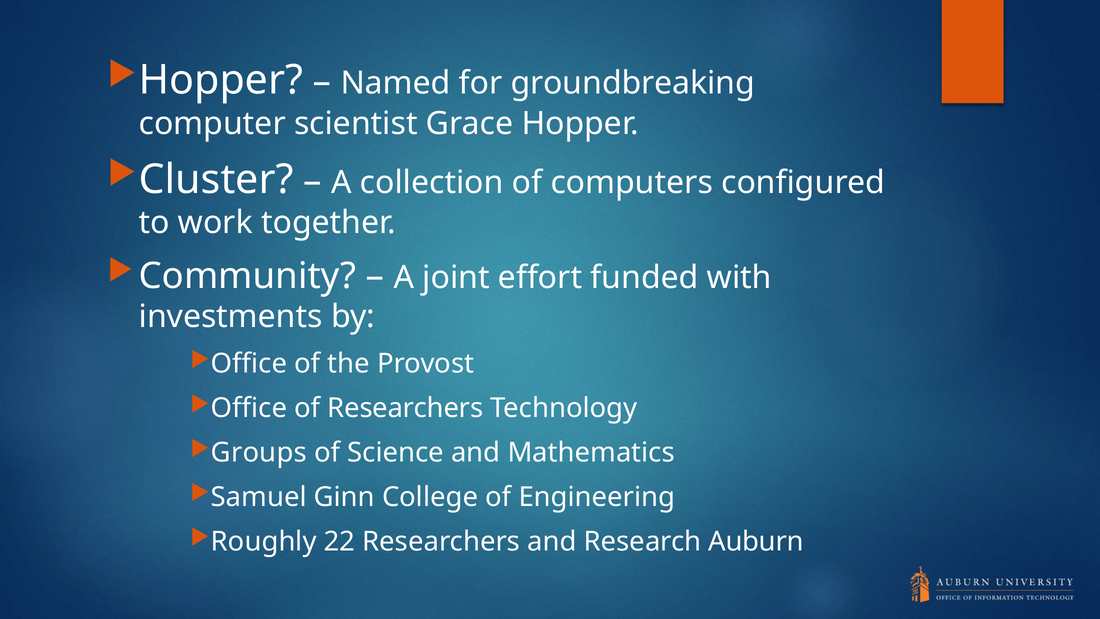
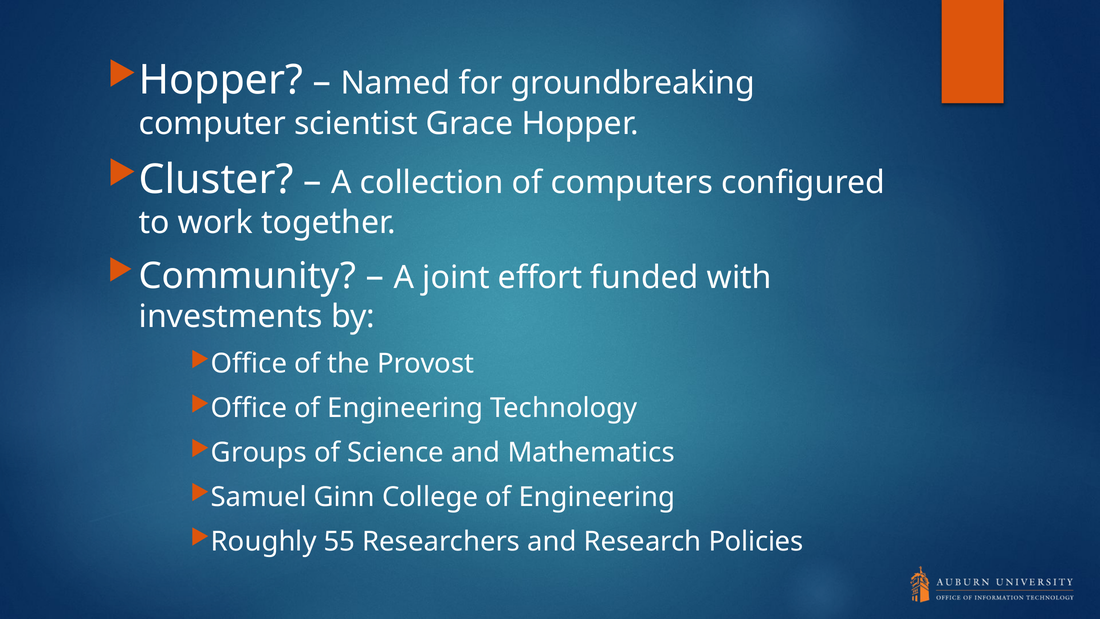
Office of Researchers: Researchers -> Engineering
22: 22 -> 55
Auburn: Auburn -> Policies
